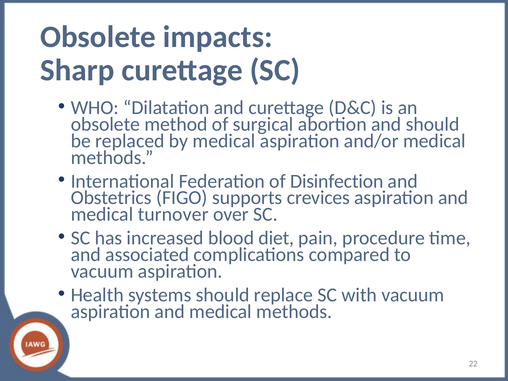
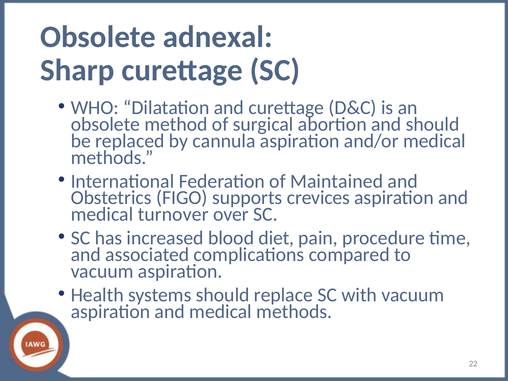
impacts: impacts -> adnexal
by medical: medical -> cannula
Disinfection: Disinfection -> Maintained
